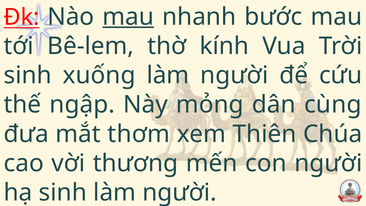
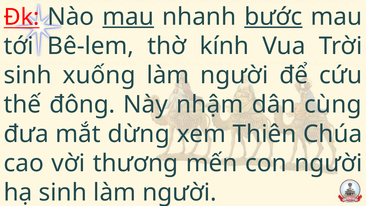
bước underline: none -> present
ngập: ngập -> đông
mỏng: mỏng -> nhậm
thơm: thơm -> dừng
